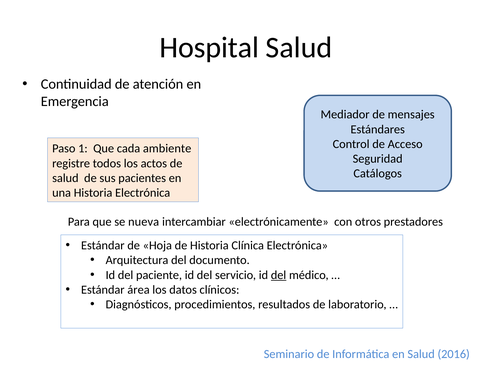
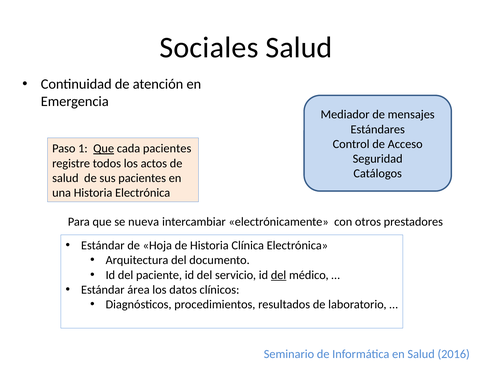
Hospital: Hospital -> Sociales
Que at (104, 149) underline: none -> present
cada ambiente: ambiente -> pacientes
